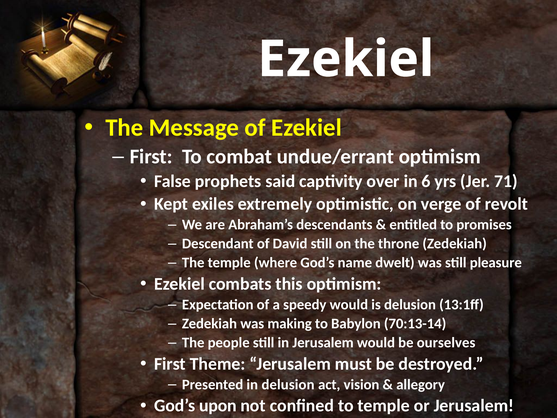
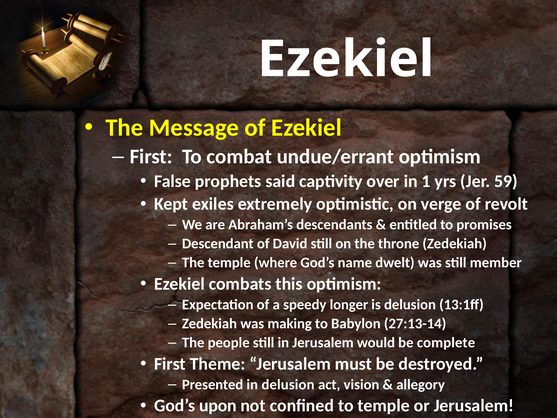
6: 6 -> 1
71: 71 -> 59
pleasure: pleasure -> member
speedy would: would -> longer
70:13-14: 70:13-14 -> 27:13-14
ourselves: ourselves -> complete
